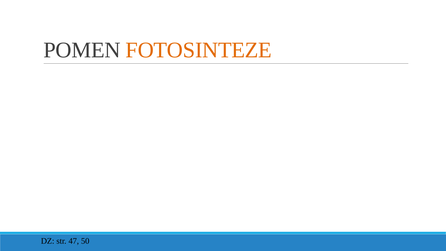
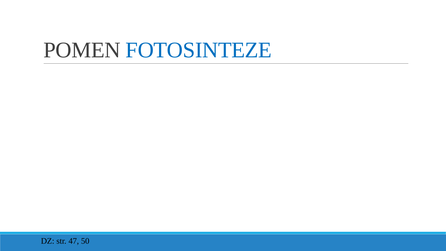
FOTOSINTEZE colour: orange -> blue
